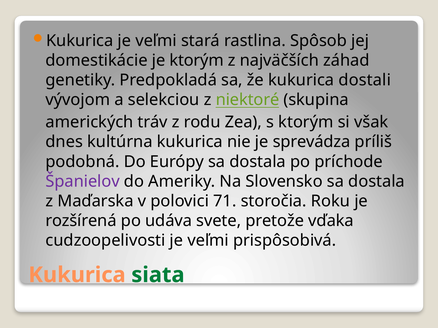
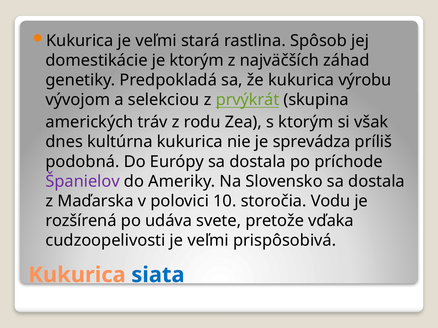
dostali: dostali -> výrobu
niektoré: niektoré -> prvýkrát
71: 71 -> 10
Roku: Roku -> Vodu
siata colour: green -> blue
